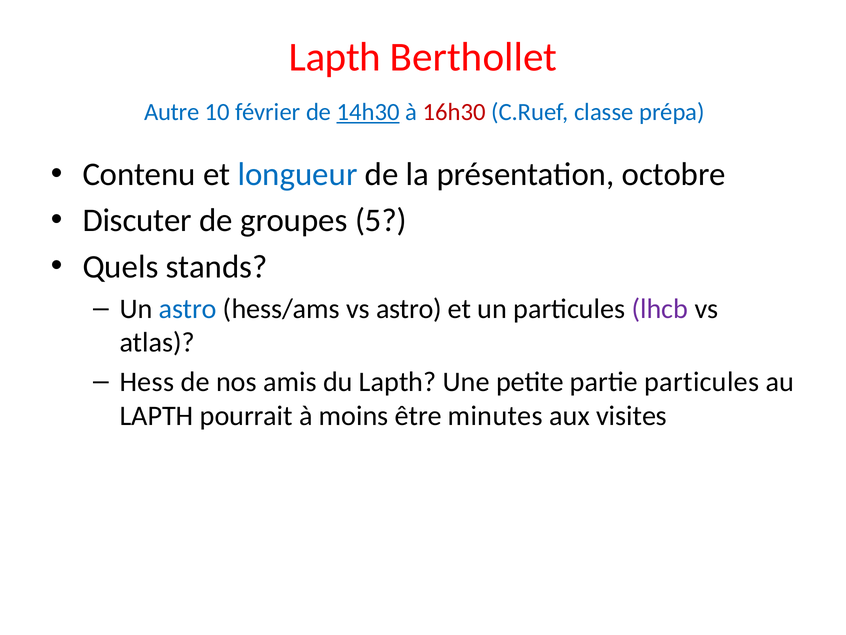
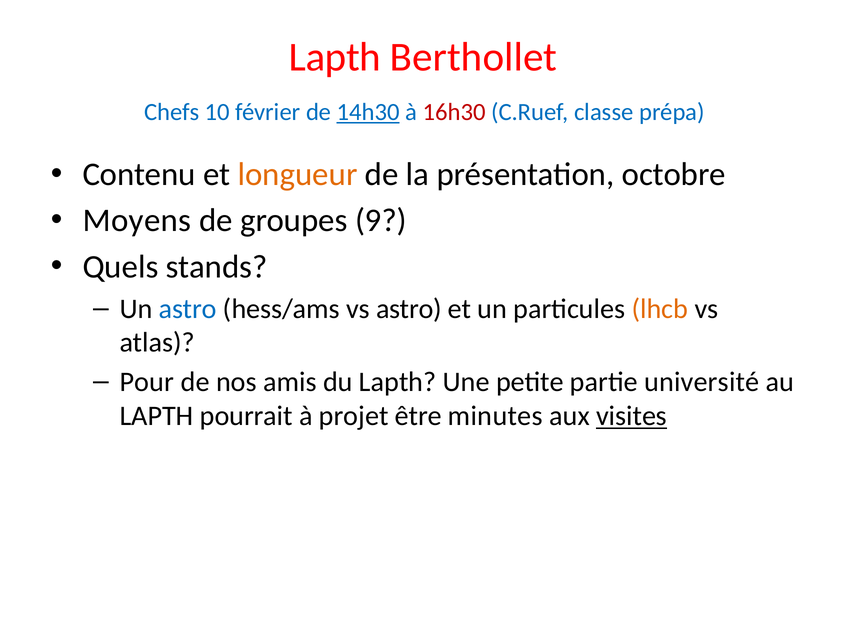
Autre: Autre -> Chefs
longueur colour: blue -> orange
Discuter: Discuter -> Moyens
5: 5 -> 9
lhcb colour: purple -> orange
Hess: Hess -> Pour
partie particules: particules -> université
moins: moins -> projet
visites underline: none -> present
